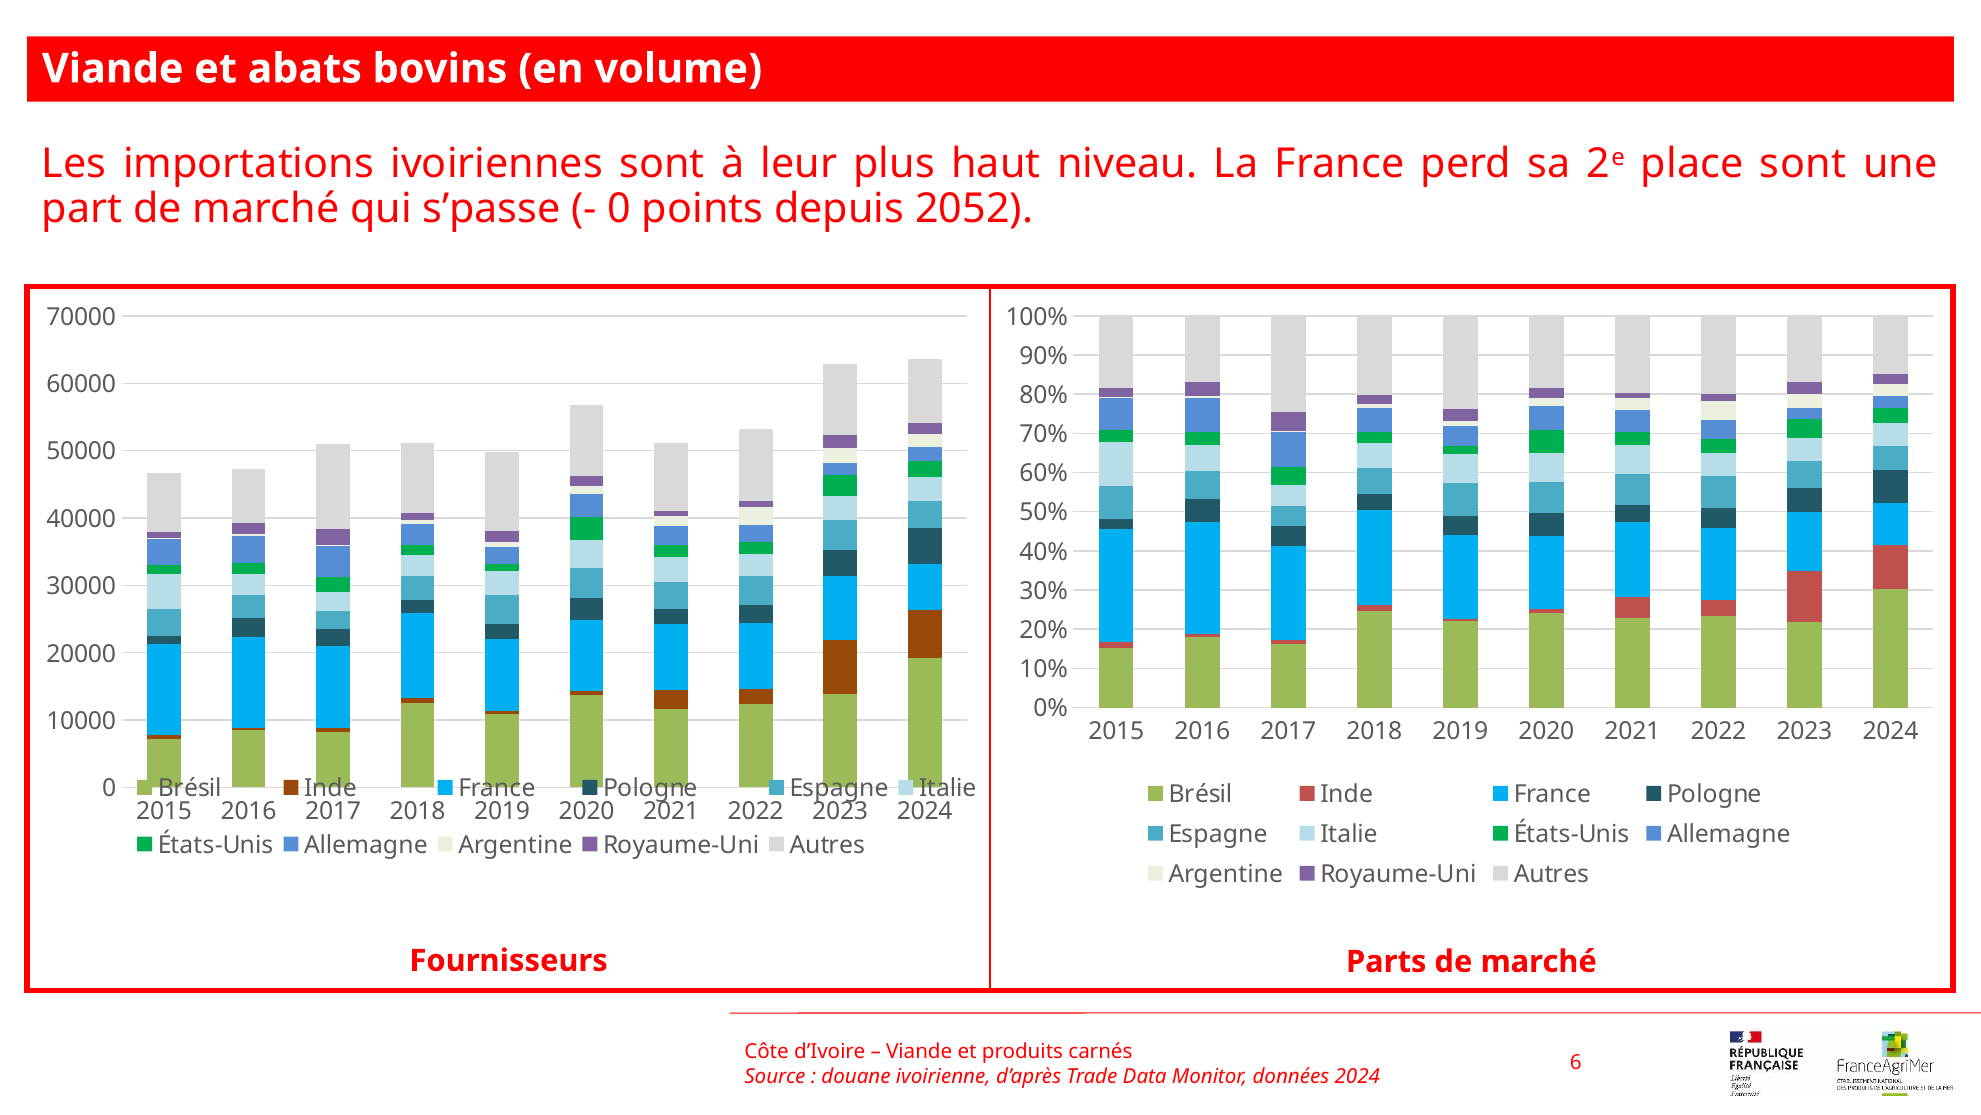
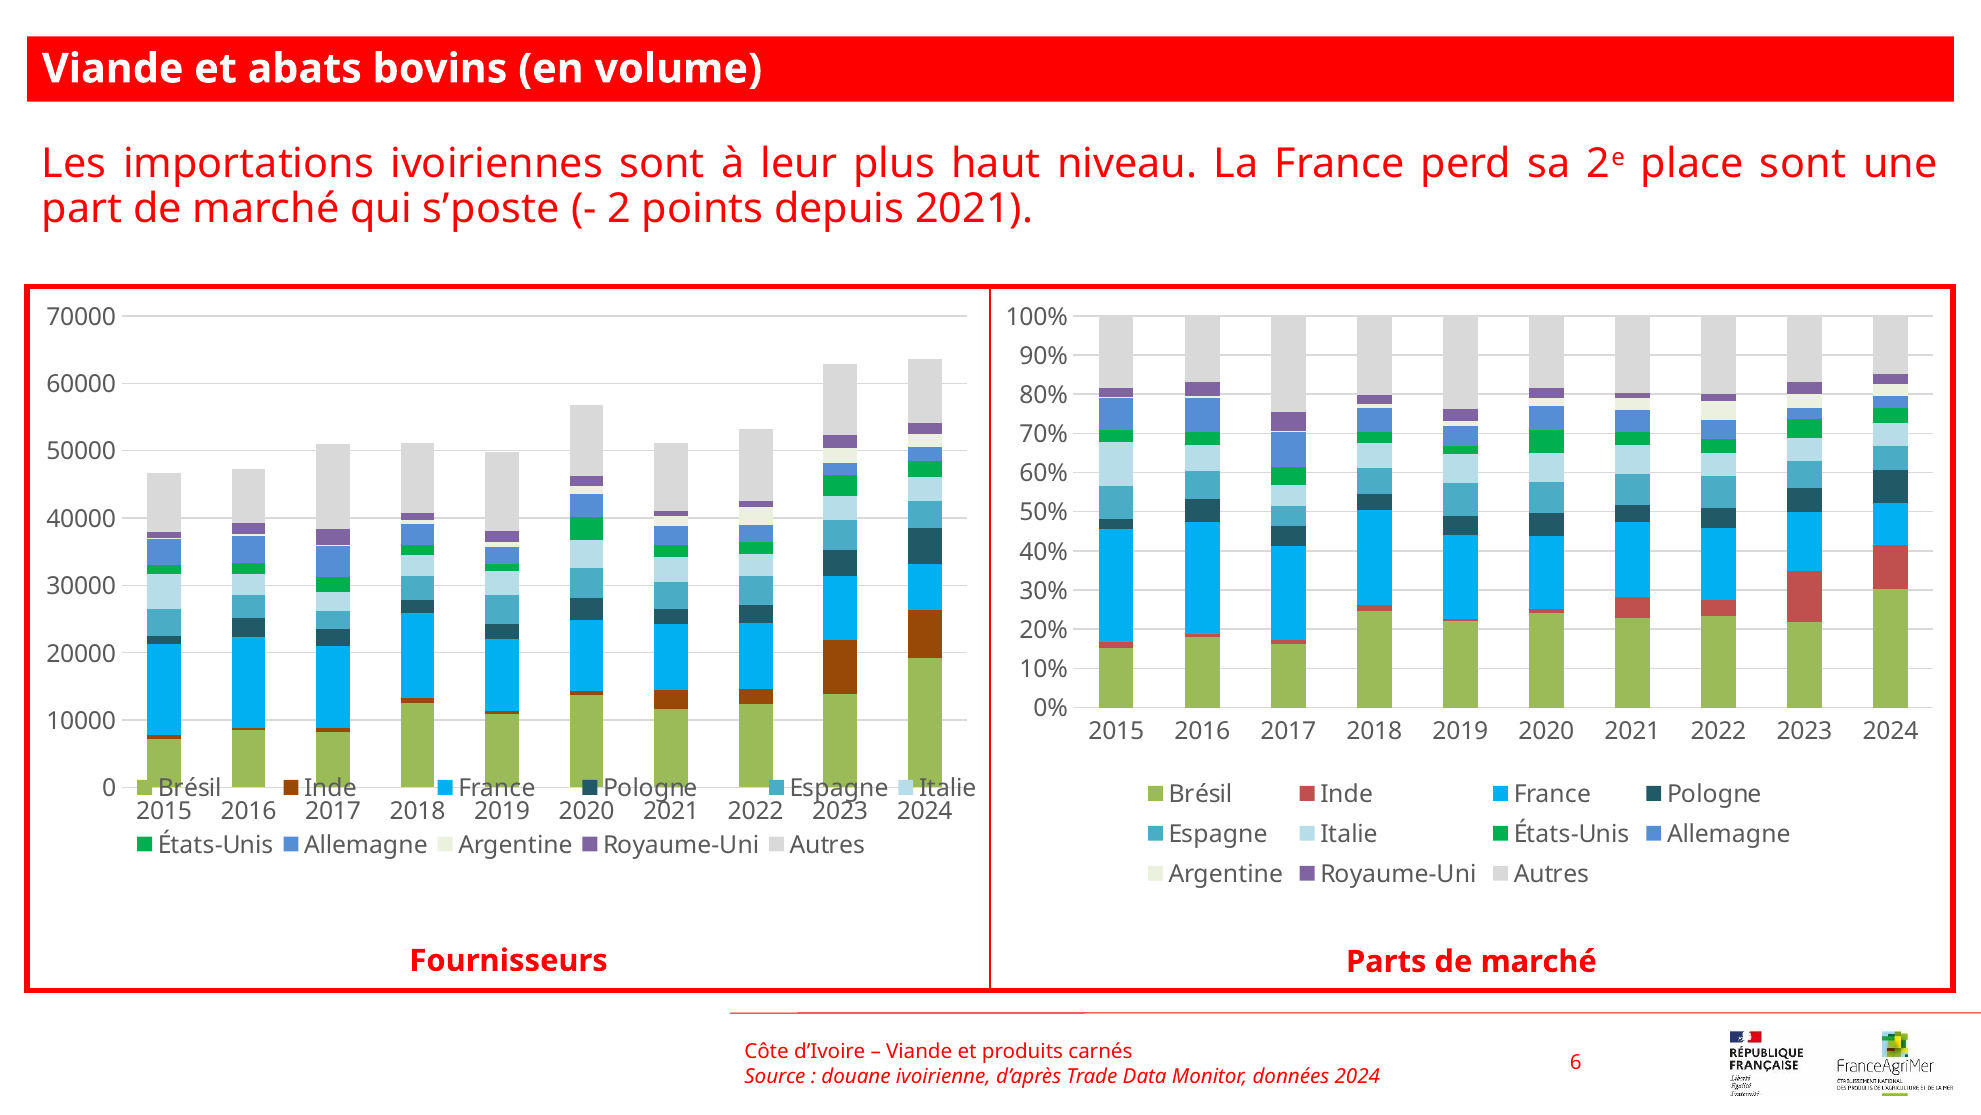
s’passe: s’passe -> s’poste
0 at (619, 208): 0 -> 2
depuis 2052: 2052 -> 2021
